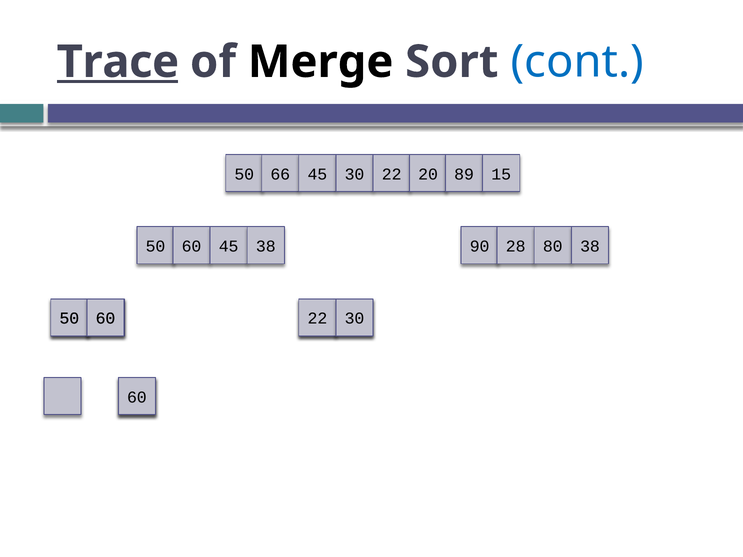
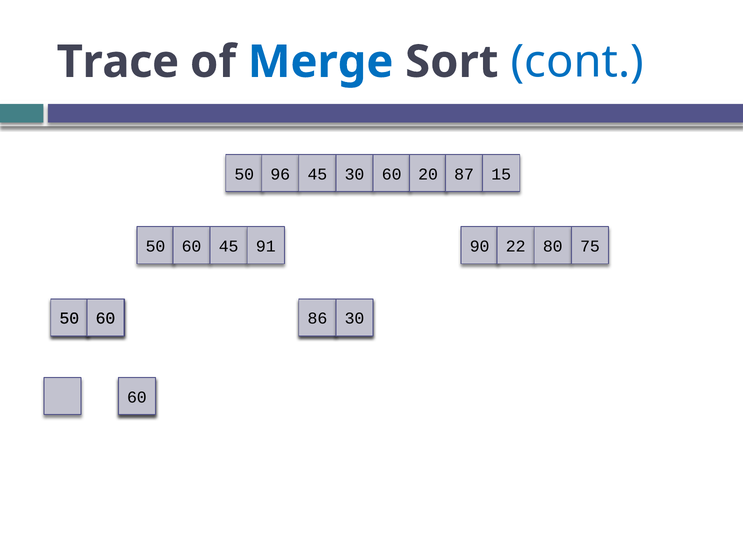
Trace underline: present -> none
Merge colour: black -> blue
66: 66 -> 96
30 22: 22 -> 60
89: 89 -> 87
45 38: 38 -> 91
28: 28 -> 22
80 38: 38 -> 75
22 at (317, 319): 22 -> 86
